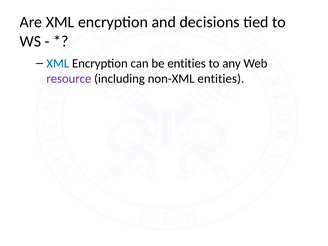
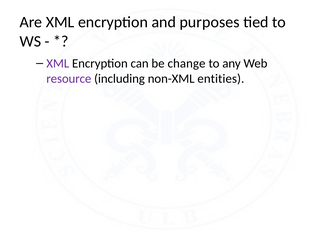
decisions: decisions -> purposes
XML at (58, 63) colour: blue -> purple
be entities: entities -> change
